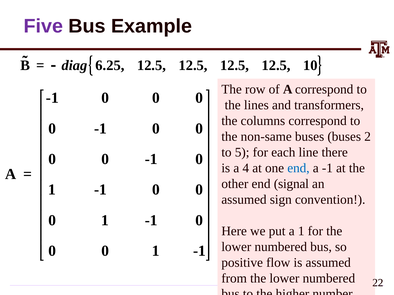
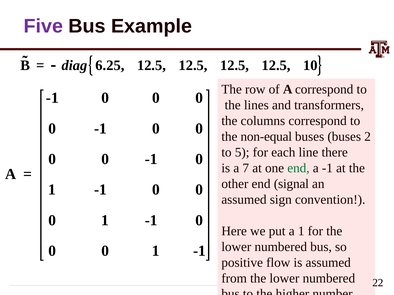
non-same: non-same -> non-equal
4: 4 -> 7
end at (298, 168) colour: blue -> green
